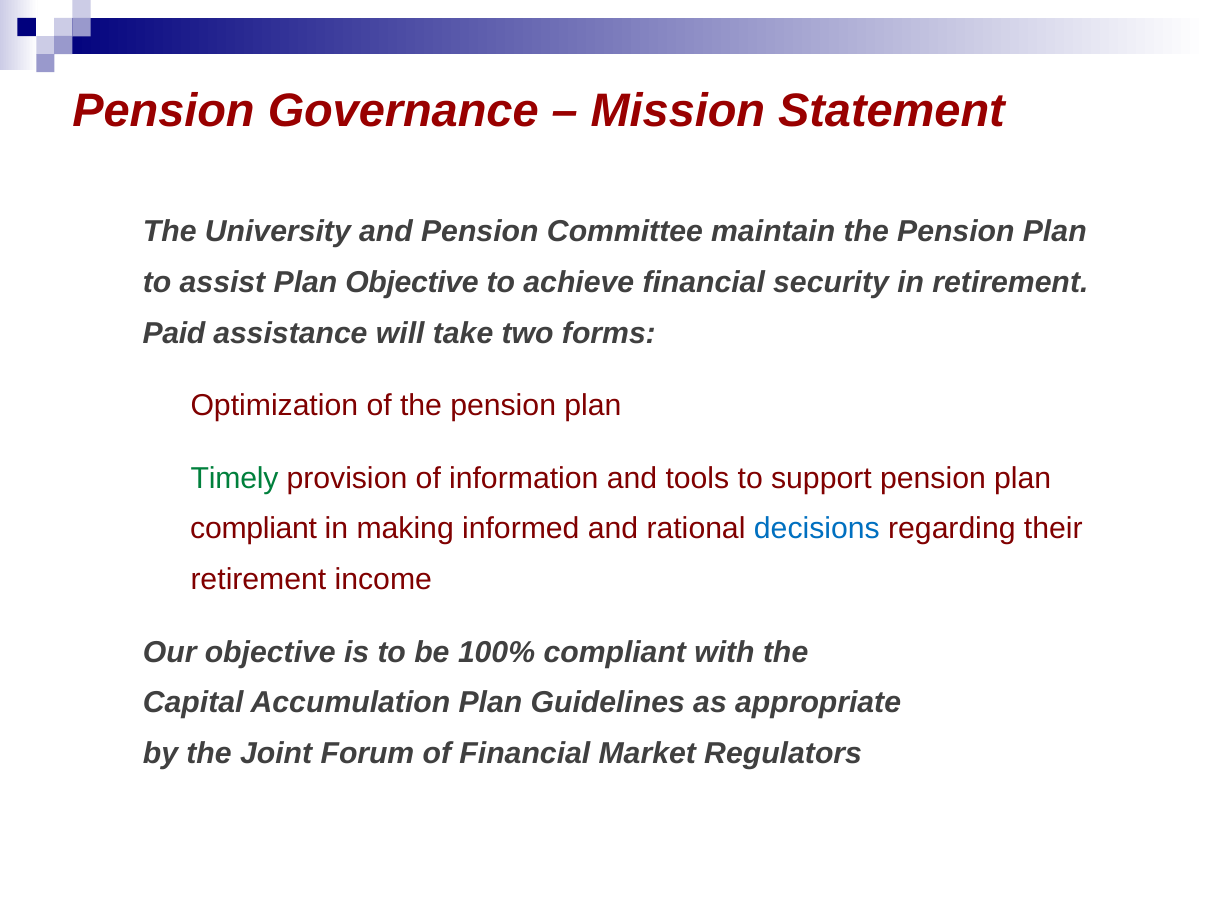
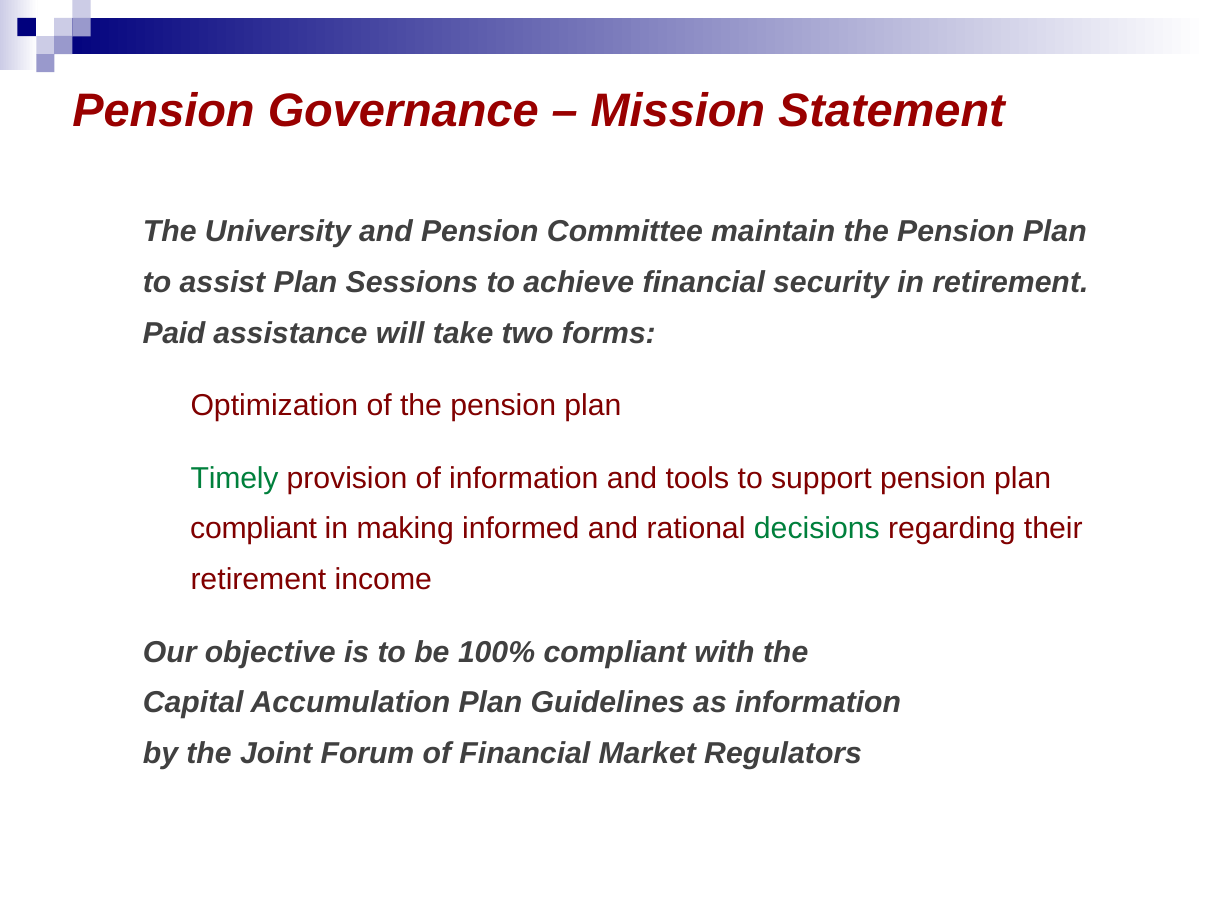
Plan Objective: Objective -> Sessions
decisions colour: blue -> green
as appropriate: appropriate -> information
